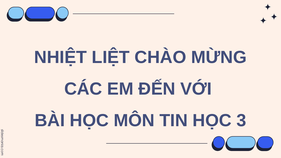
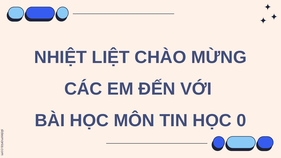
3: 3 -> 0
